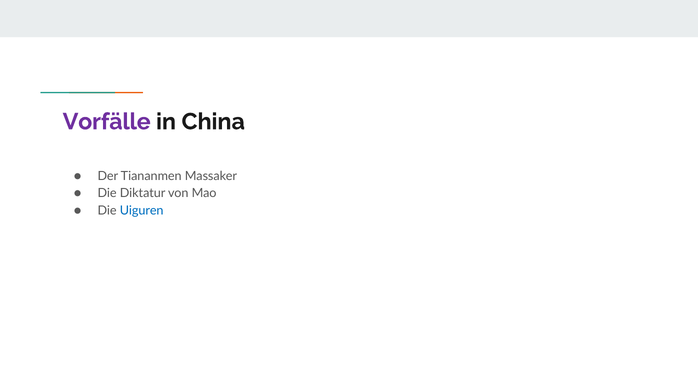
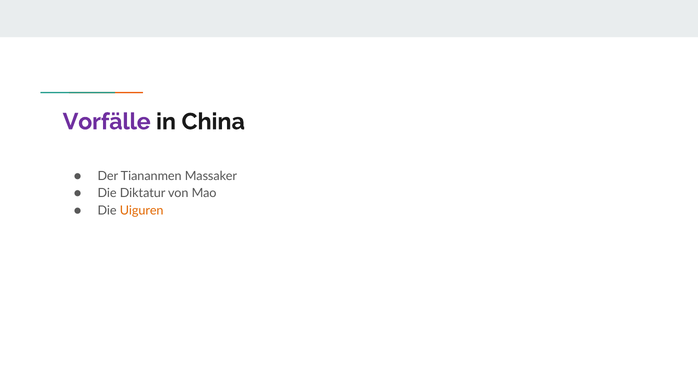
Uiguren colour: blue -> orange
